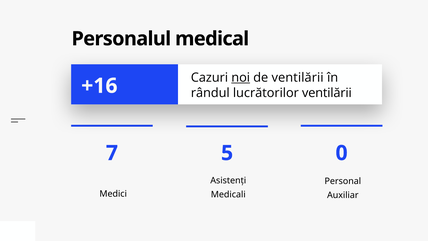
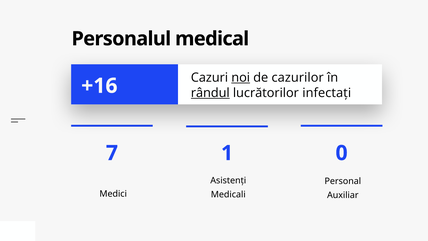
de ventilării: ventilării -> cazurilor
rândul underline: none -> present
lucrătorilor ventilării: ventilării -> infectați
5: 5 -> 1
